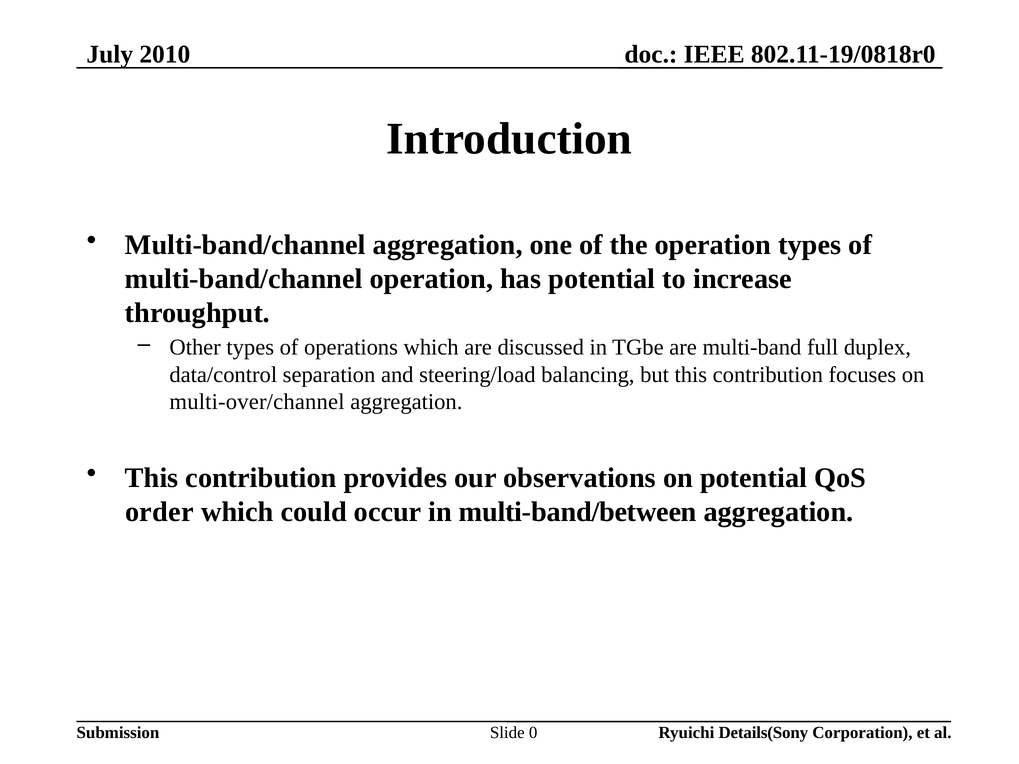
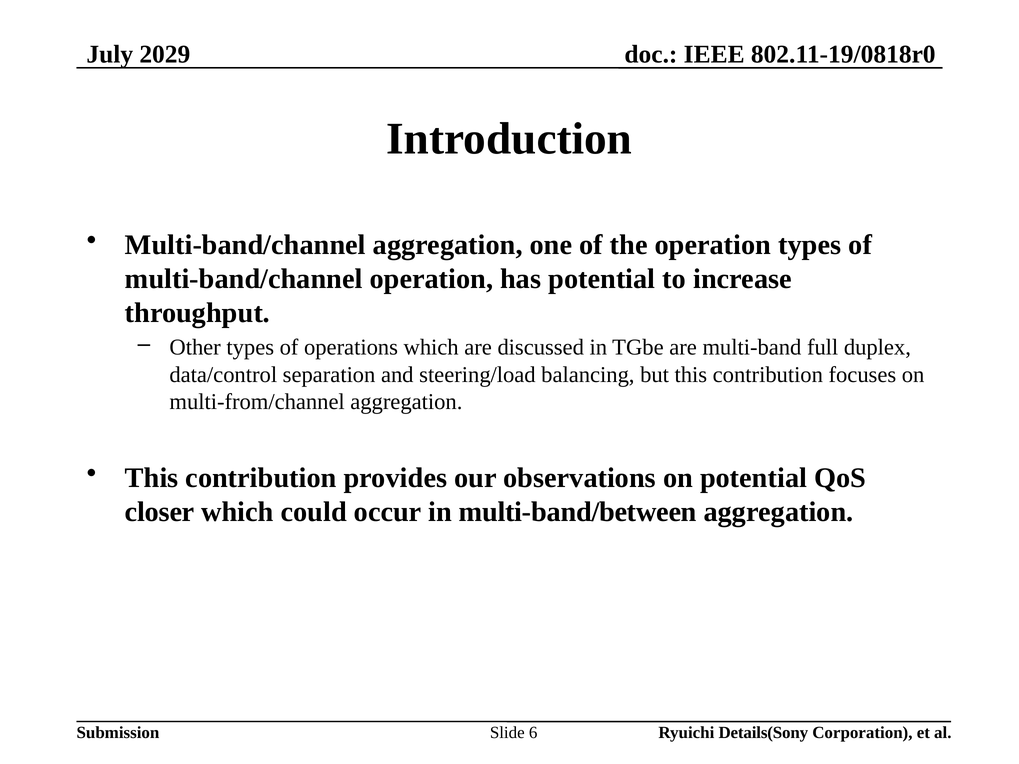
2010: 2010 -> 2029
multi-over/channel: multi-over/channel -> multi-from/channel
order: order -> closer
0: 0 -> 6
